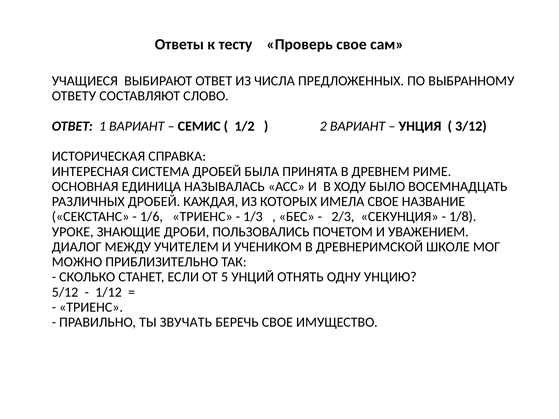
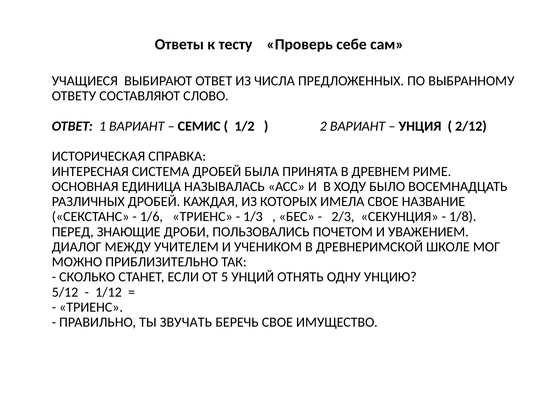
Проверь свое: свое -> себе
3/12: 3/12 -> 2/12
УРОКЕ: УРОКЕ -> ПЕРЕД
